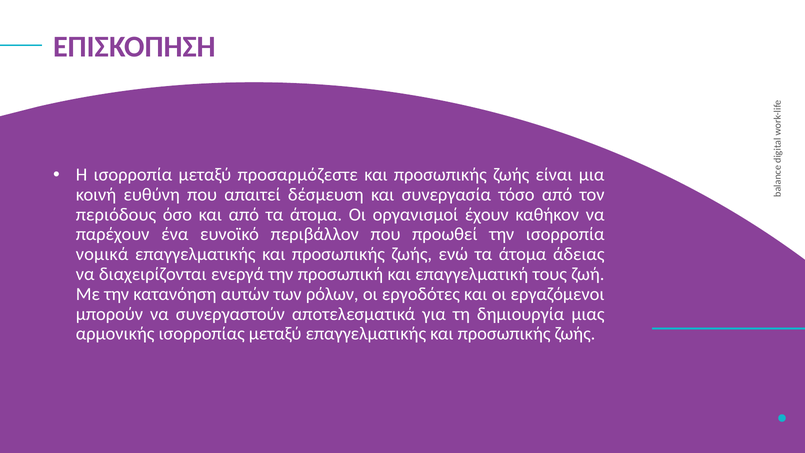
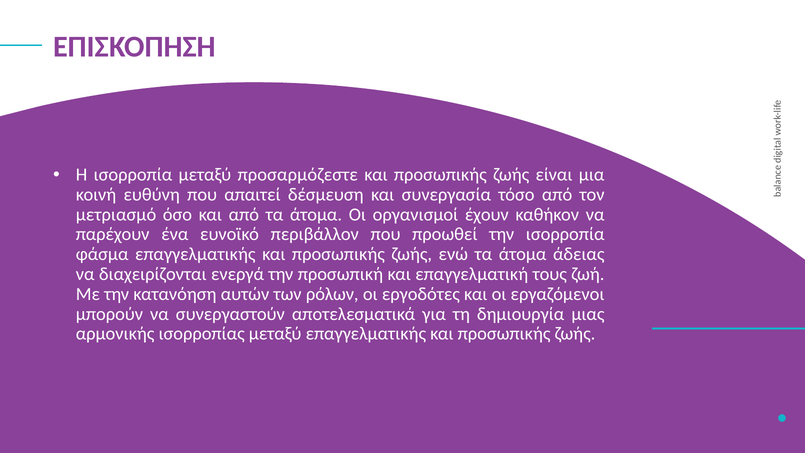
περιόδους: περιόδους -> μετριασμό
νομικά: νομικά -> φάσμα
